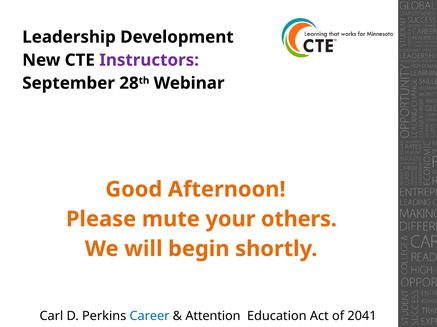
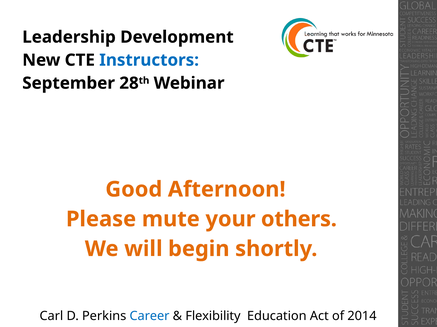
Instructors colour: purple -> blue
Attention: Attention -> Flexibility
2041: 2041 -> 2014
